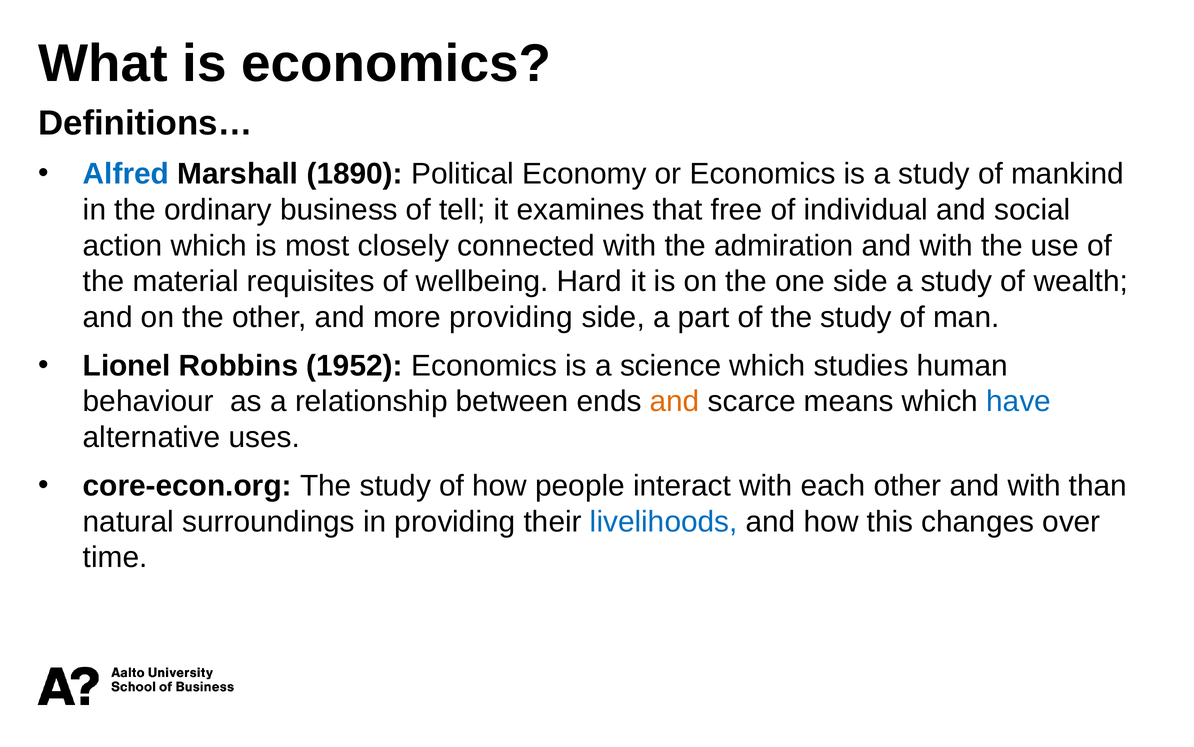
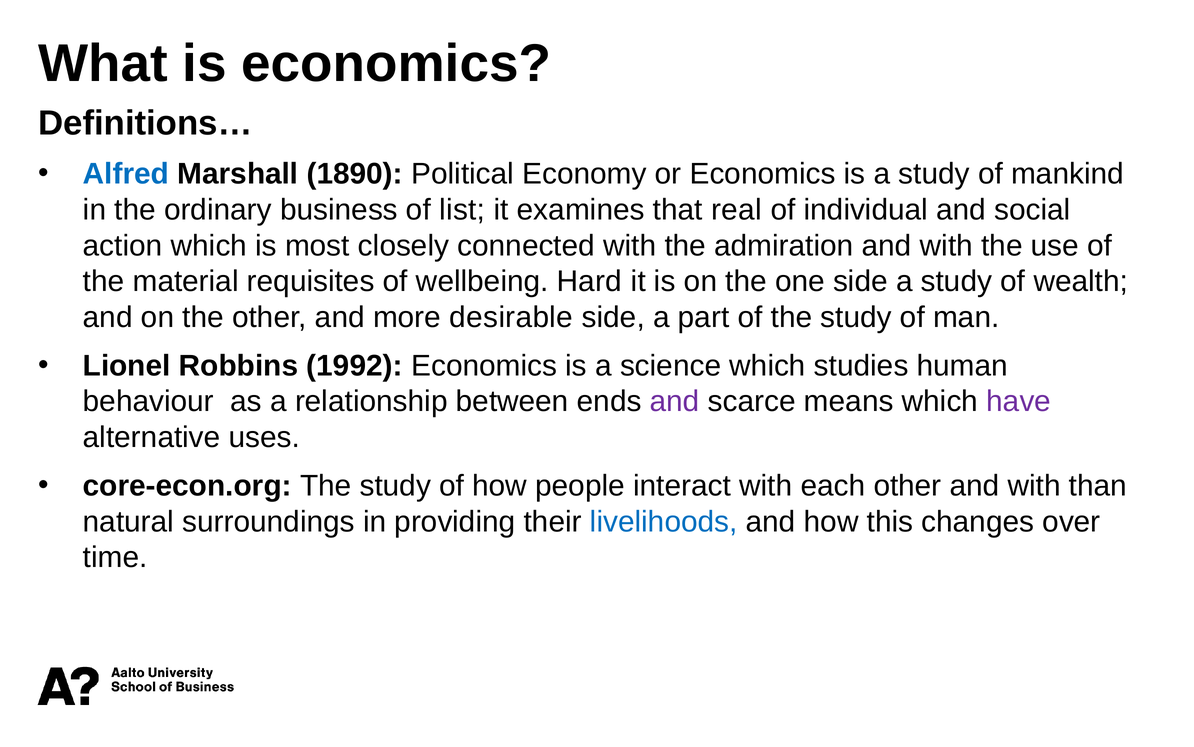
tell: tell -> list
free: free -> real
more providing: providing -> desirable
1952: 1952 -> 1992
and at (675, 401) colour: orange -> purple
have colour: blue -> purple
